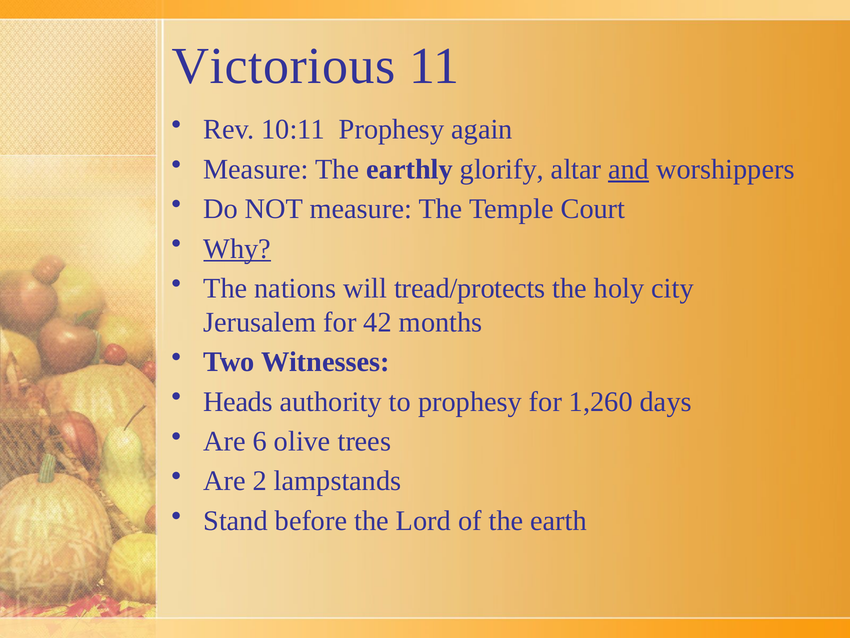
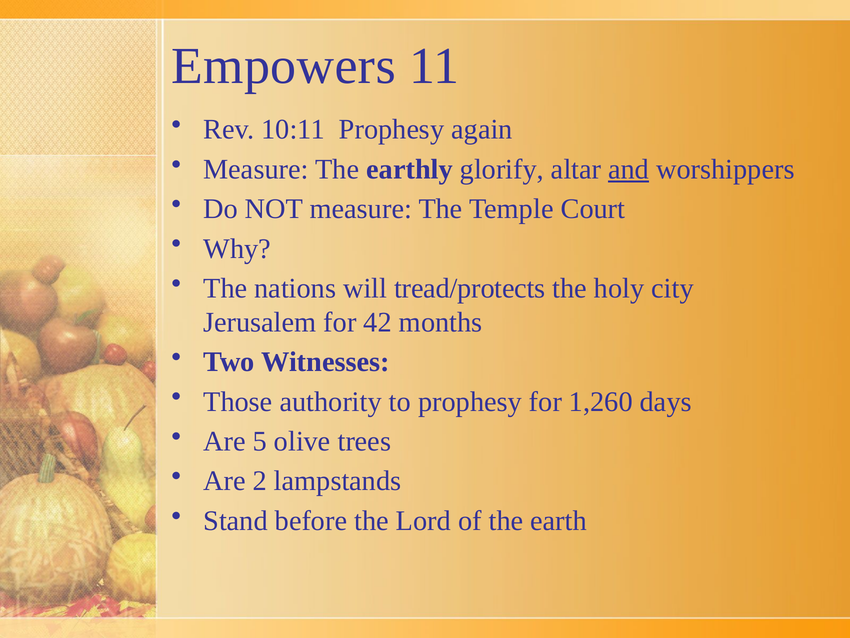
Victorious: Victorious -> Empowers
Why underline: present -> none
Heads: Heads -> Those
6: 6 -> 5
